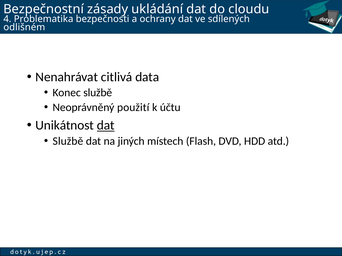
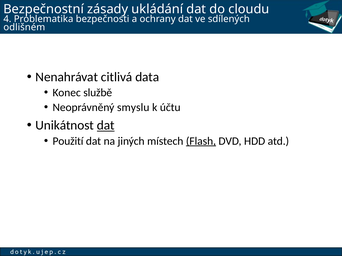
použití: použití -> smyslu
Službě at (68, 141): Službě -> Použití
Flash underline: none -> present
